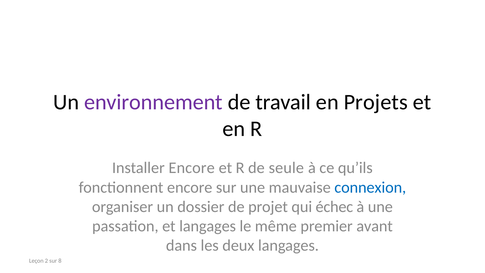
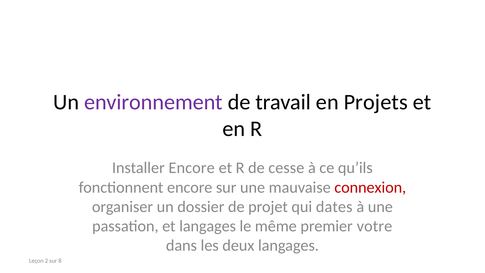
seule: seule -> cesse
connexion colour: blue -> red
échec: échec -> dates
avant: avant -> votre
